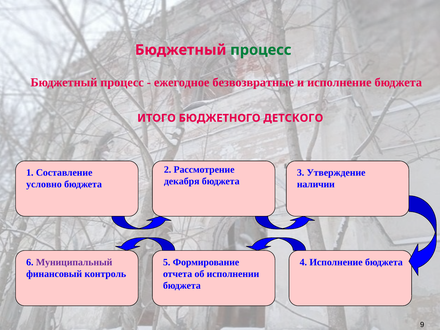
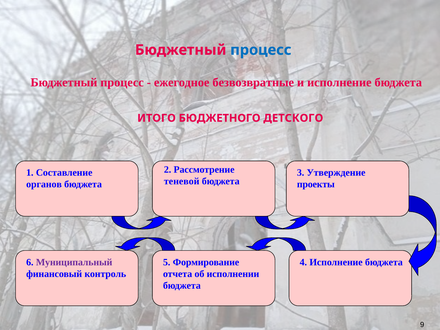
процесс at (261, 50) colour: green -> blue
декабря: декабря -> теневой
условно: условно -> органов
наличии: наличии -> проекты
